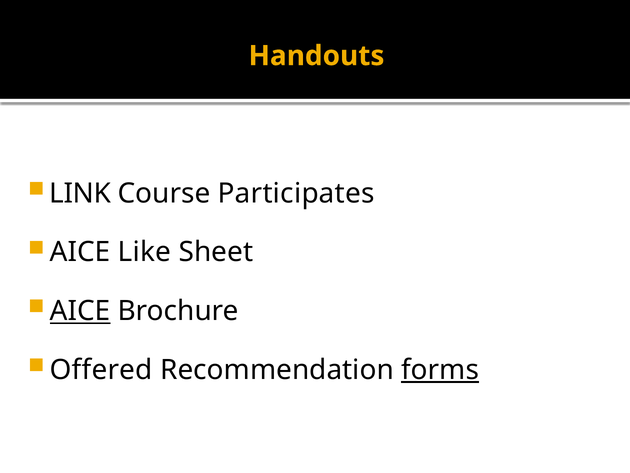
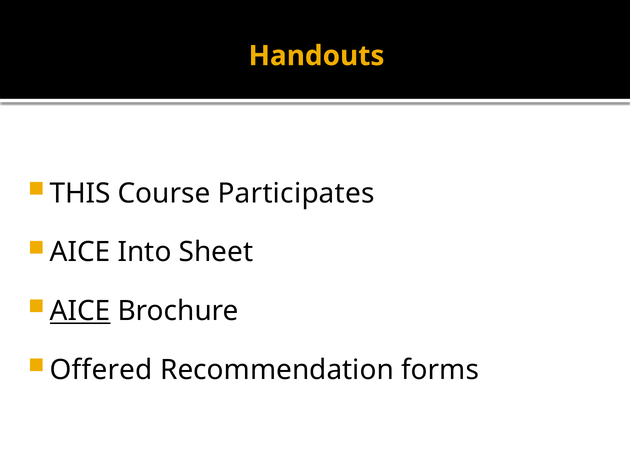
LINK: LINK -> THIS
Like: Like -> Into
forms underline: present -> none
